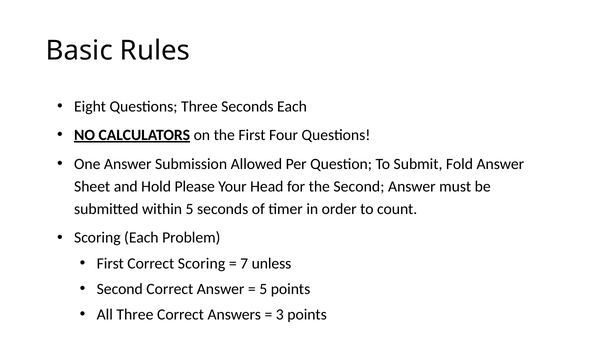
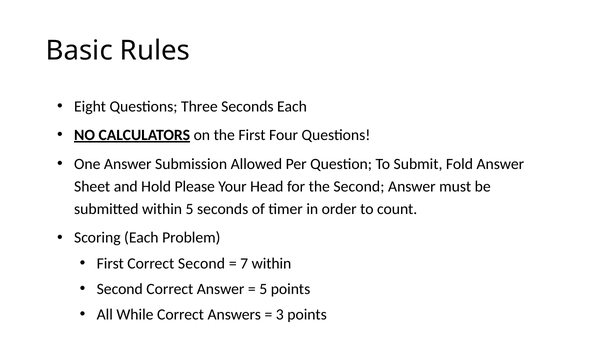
Correct Scoring: Scoring -> Second
7 unless: unless -> within
All Three: Three -> While
